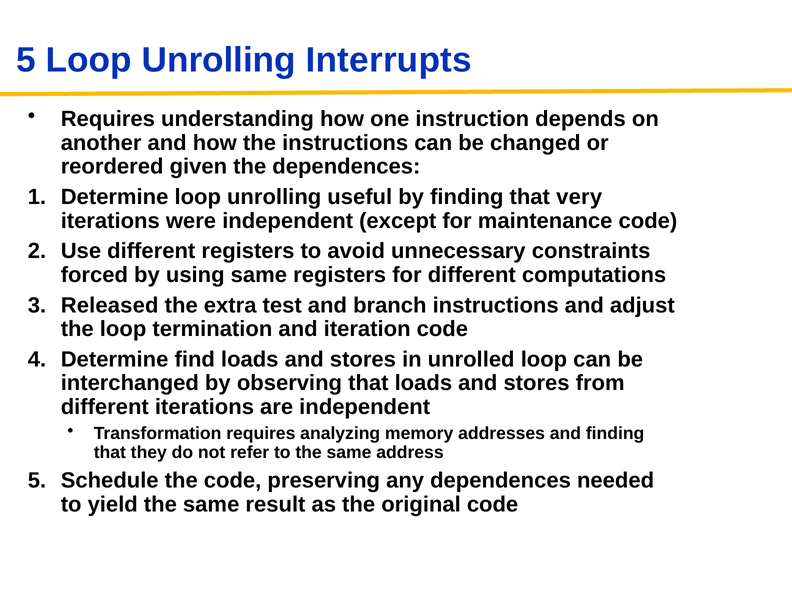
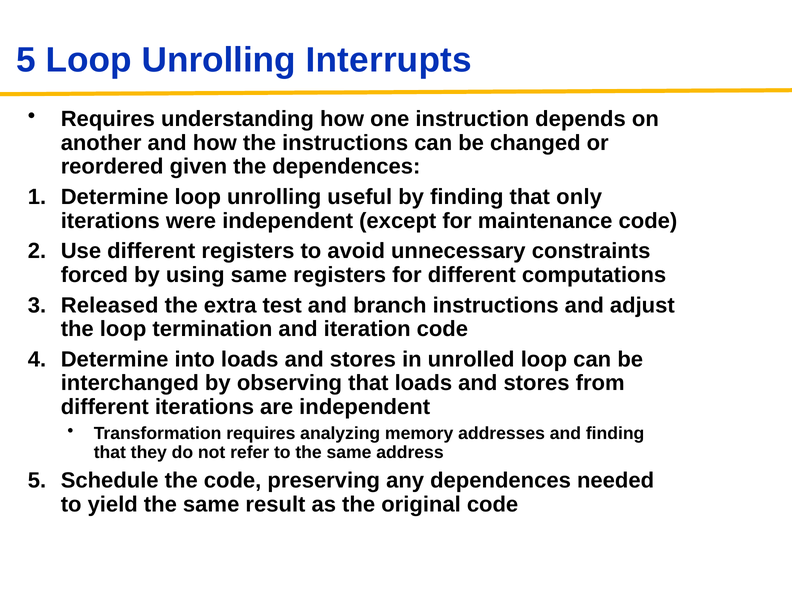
very: very -> only
find: find -> into
